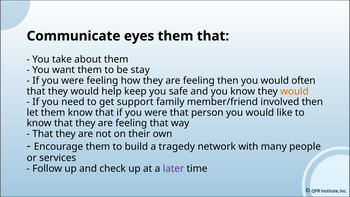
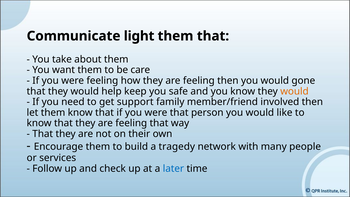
eyes: eyes -> light
stay: stay -> care
often: often -> gone
later colour: purple -> blue
